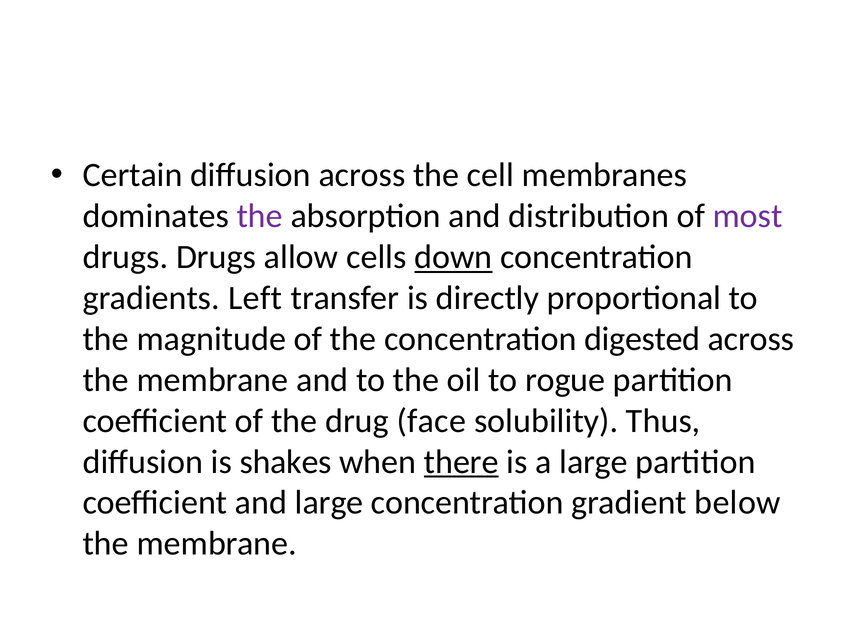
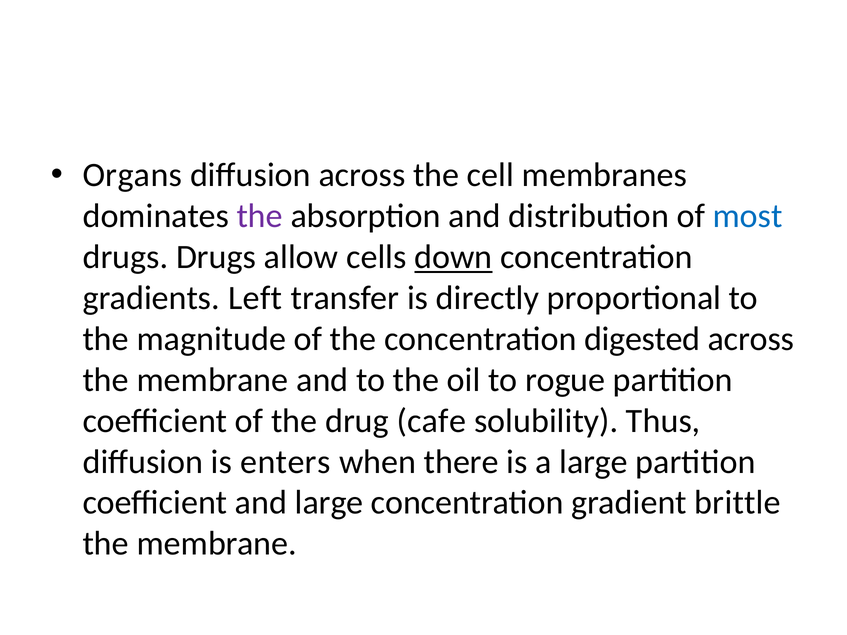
Certain: Certain -> Organs
most colour: purple -> blue
face: face -> cafe
shakes: shakes -> enters
there underline: present -> none
below: below -> brittle
